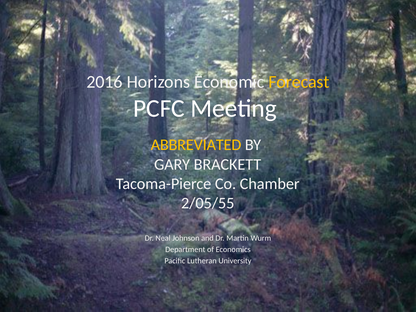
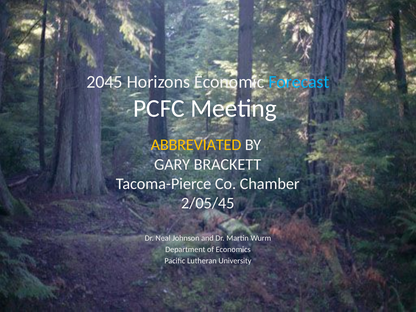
2016: 2016 -> 2045
Forecast colour: yellow -> light blue
2/05/55: 2/05/55 -> 2/05/45
